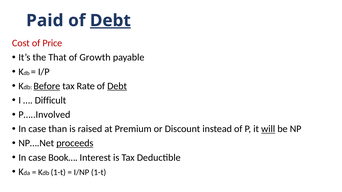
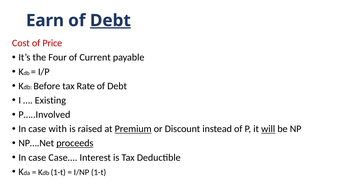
Paid: Paid -> Earn
That: That -> Four
Growth: Growth -> Current
Before underline: present -> none
Debt at (117, 86) underline: present -> none
Difficult: Difficult -> Existing
than: than -> with
Premium underline: none -> present
Book…: Book… -> Case…
